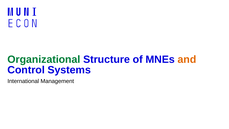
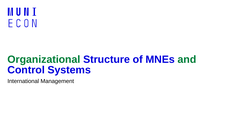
and colour: orange -> green
